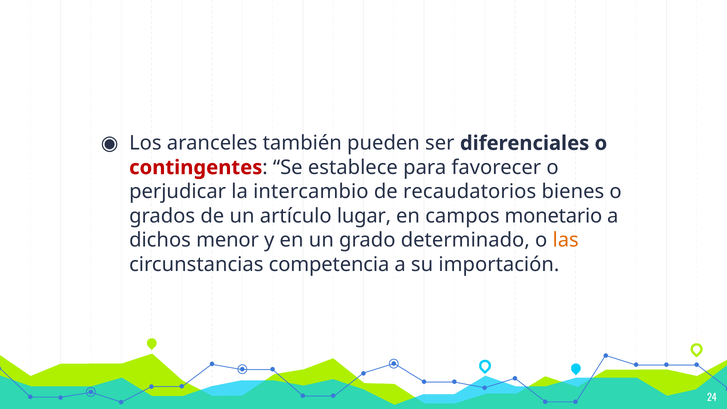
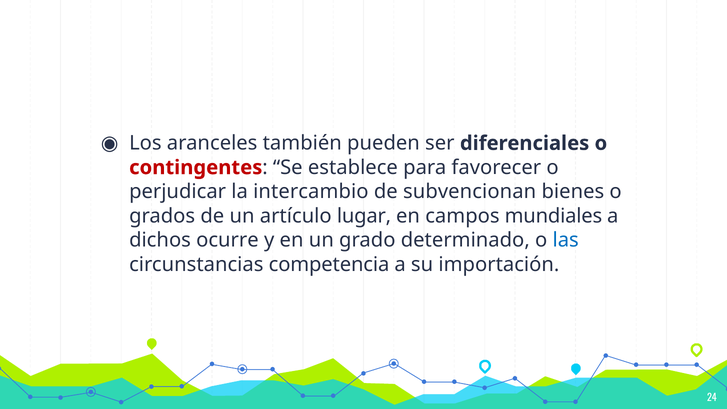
recaudatorios: recaudatorios -> subvencionan
monetario: monetario -> mundiales
menor: menor -> ocurre
las colour: orange -> blue
